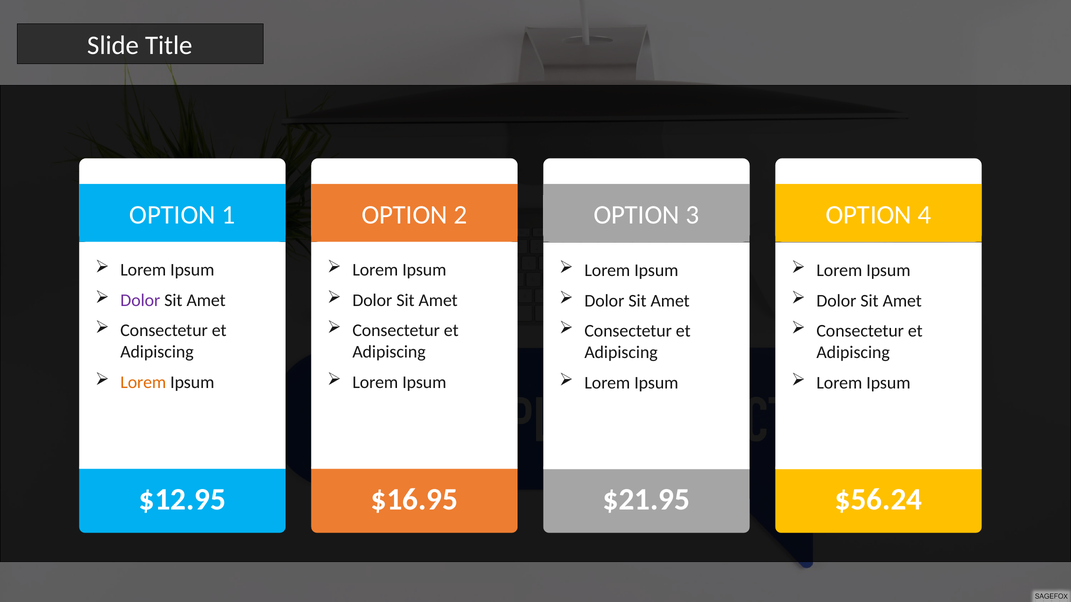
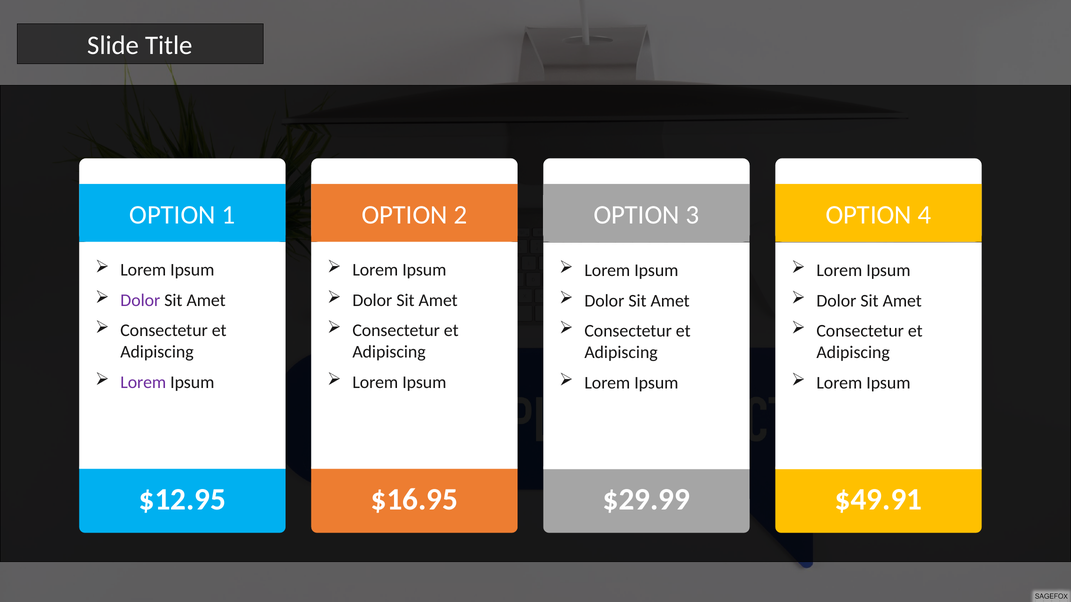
Lorem at (143, 383) colour: orange -> purple
$21.95: $21.95 -> $29.99
$56.24: $56.24 -> $49.91
